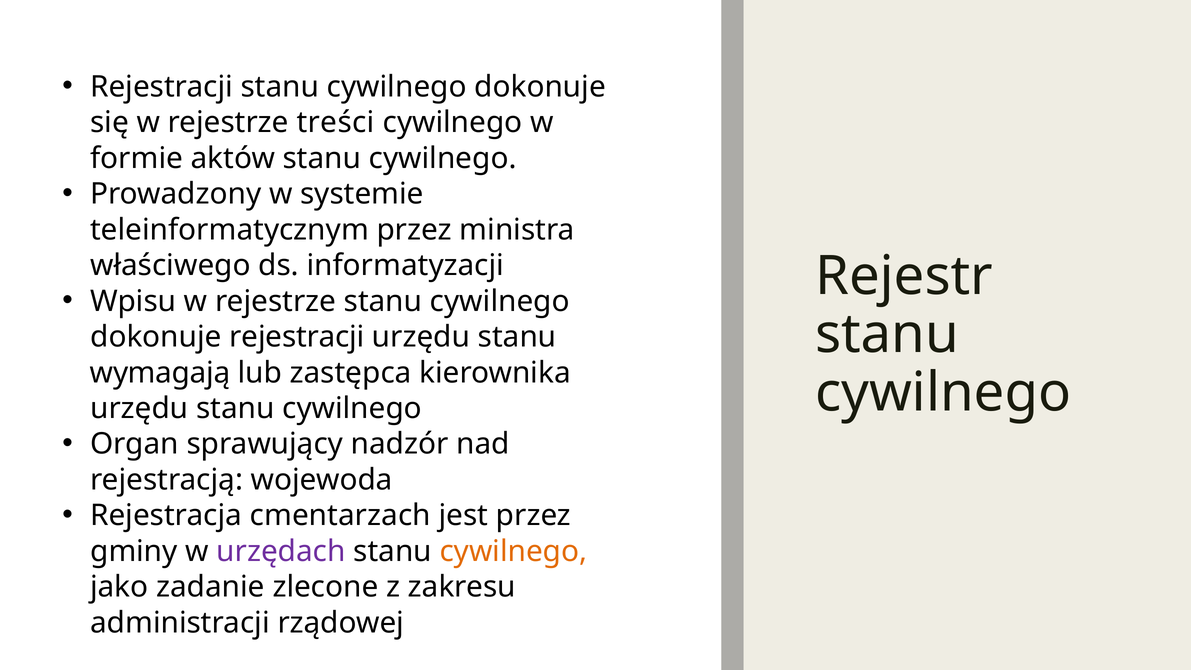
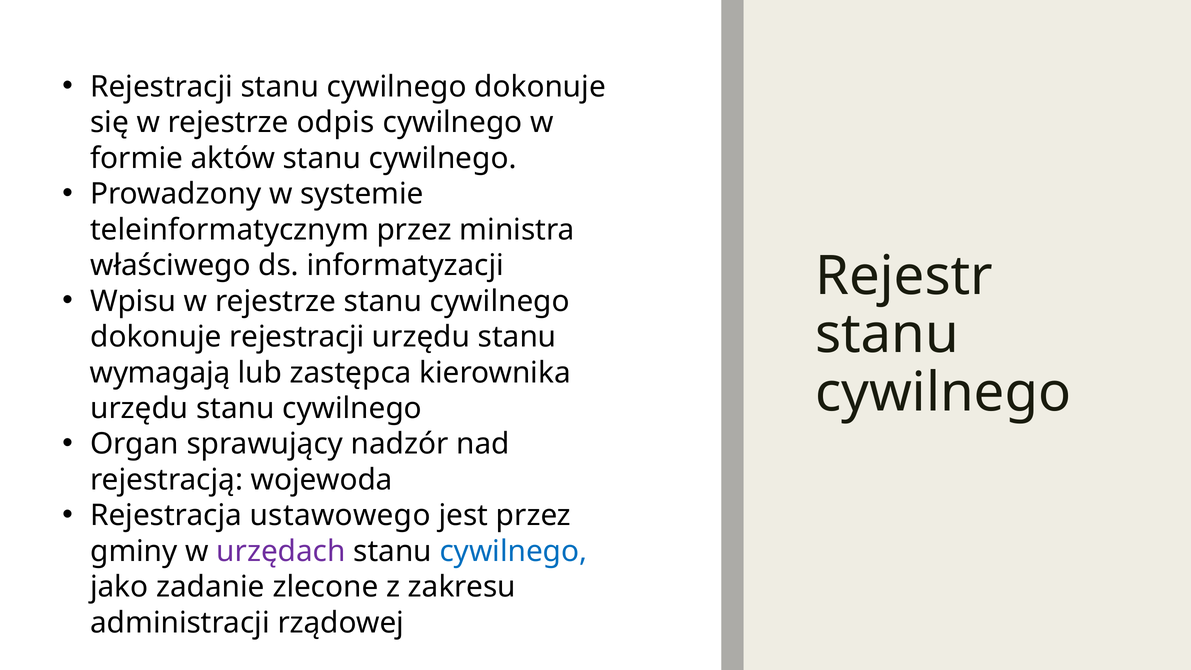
treści: treści -> odpis
cmentarzach: cmentarzach -> ustawowego
cywilnego at (513, 551) colour: orange -> blue
